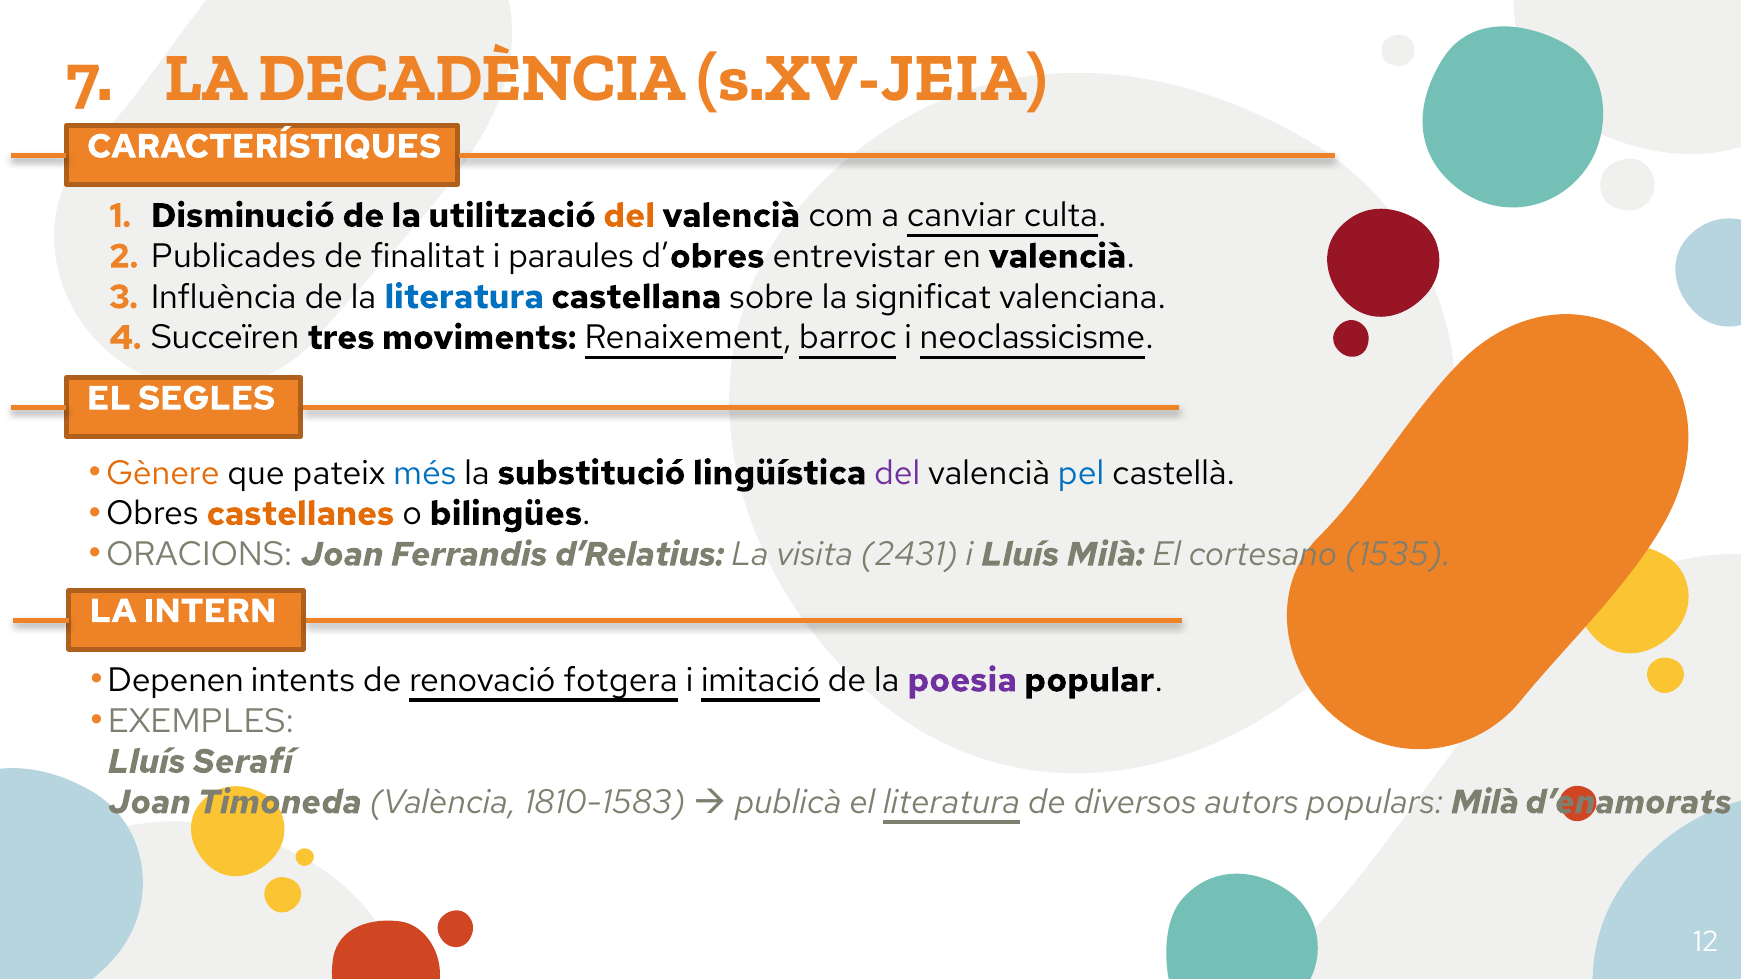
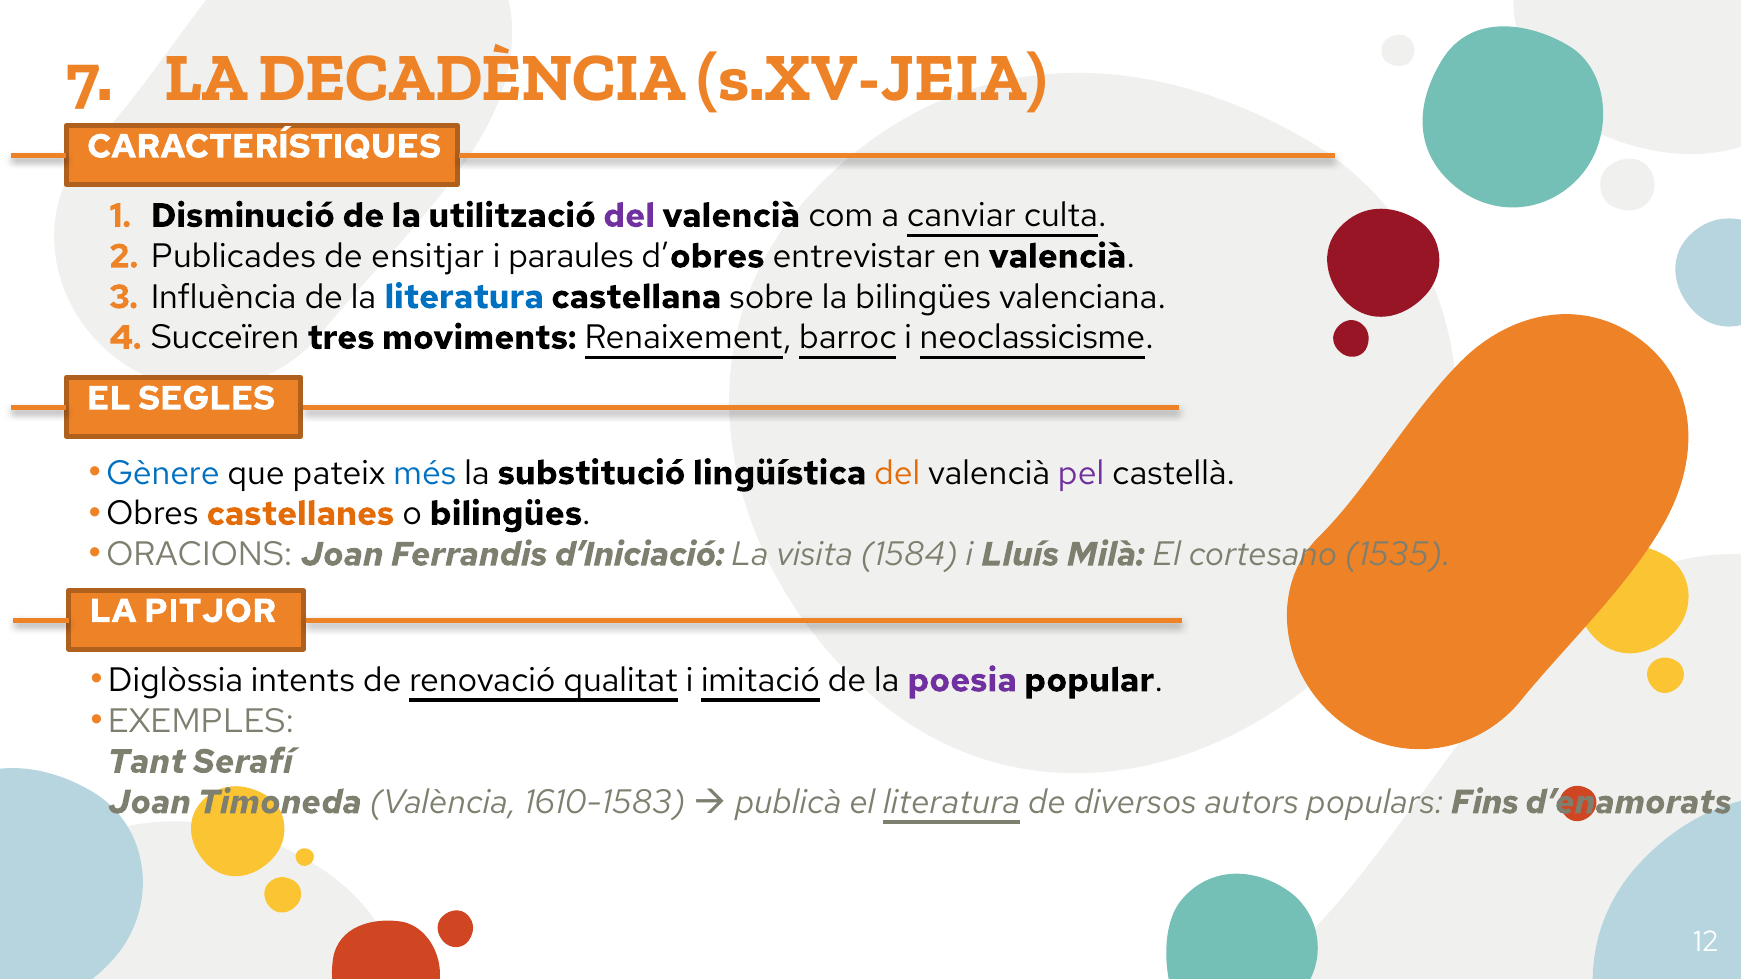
del at (629, 216) colour: orange -> purple
finalitat: finalitat -> ensitjar
la significat: significat -> bilingües
Gènere colour: orange -> blue
del at (897, 473) colour: purple -> orange
pel colour: blue -> purple
d’Relatius: d’Relatius -> d’Iniciació
2431: 2431 -> 1584
INTERN: INTERN -> PITJOR
Depenen: Depenen -> Diglòssia
fotgera: fotgera -> qualitat
Lluís at (147, 762): Lluís -> Tant
1810-1583: 1810-1583 -> 1610-1583
populars Milà: Milà -> Fins
